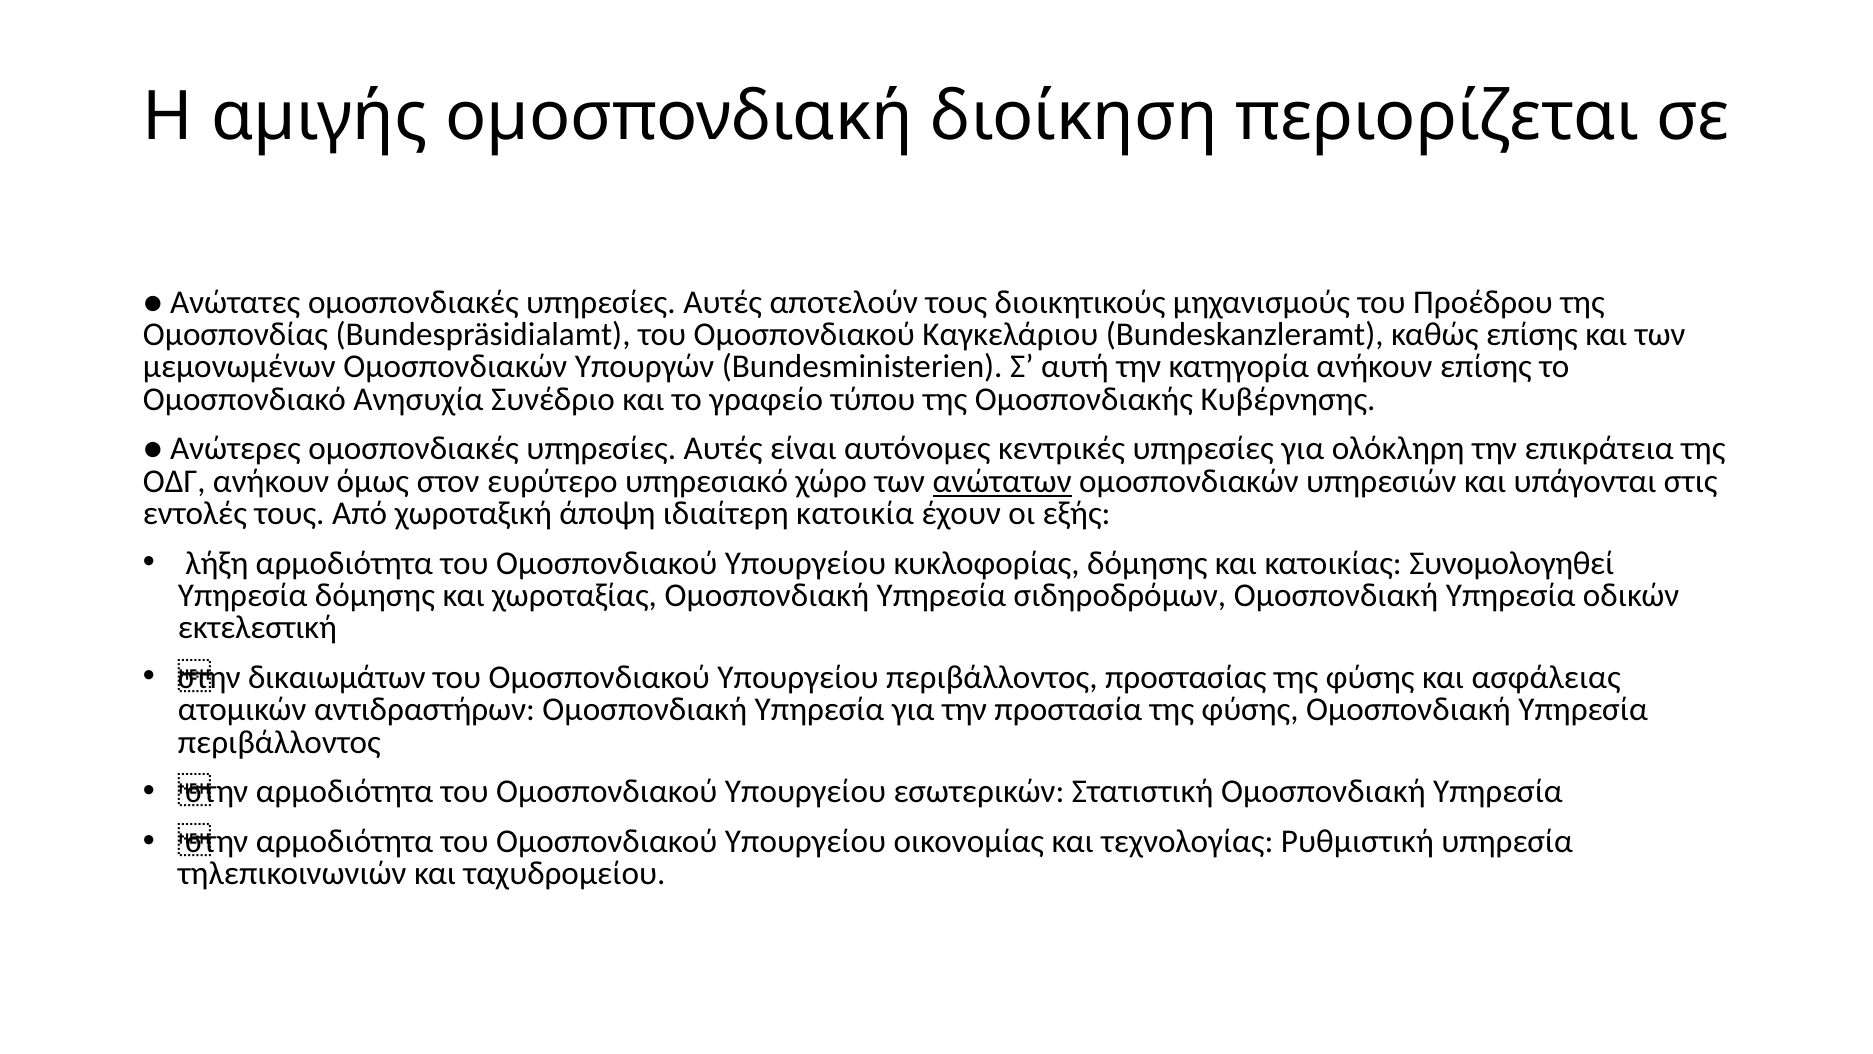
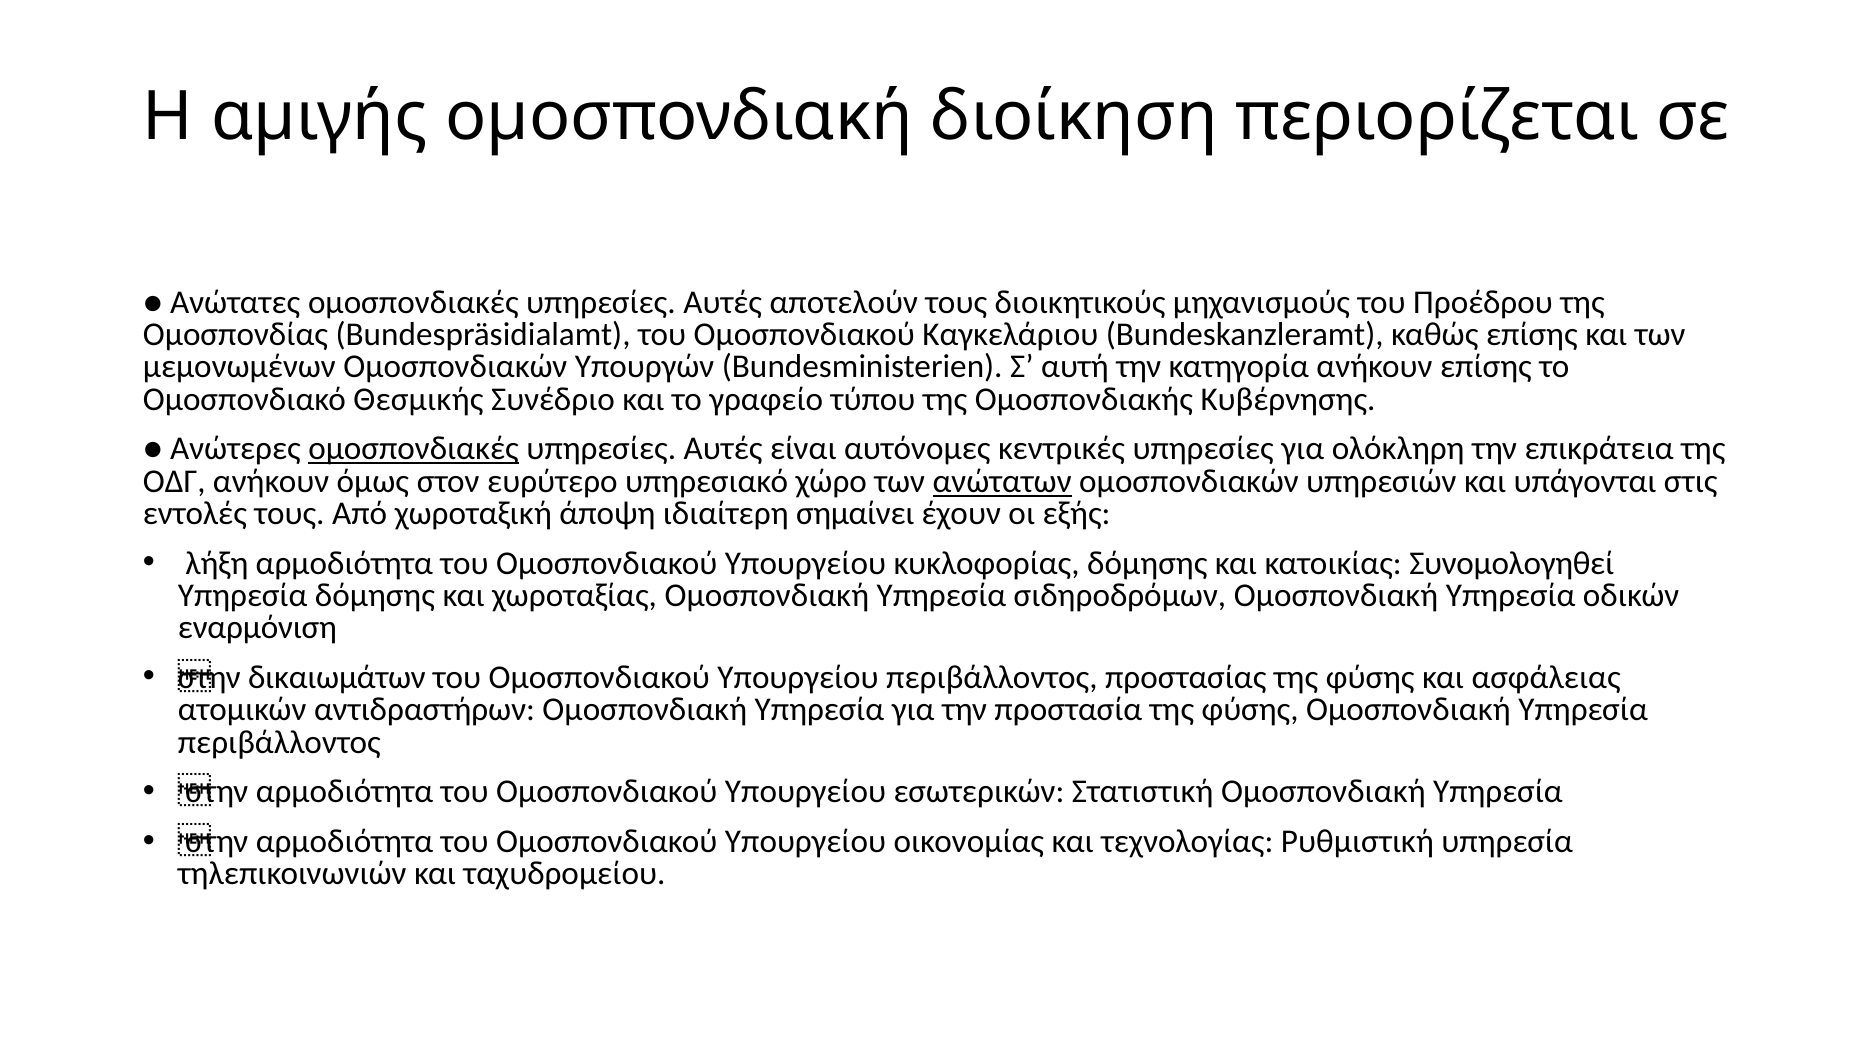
Ανησυχία: Ανησυχία -> Θεσµικής
οµοσπονδιακές at (414, 449) underline: none -> present
κατοικία: κατοικία -> σηµαίνει
εκτελεστική: εκτελεστική -> εναρμόνιση
